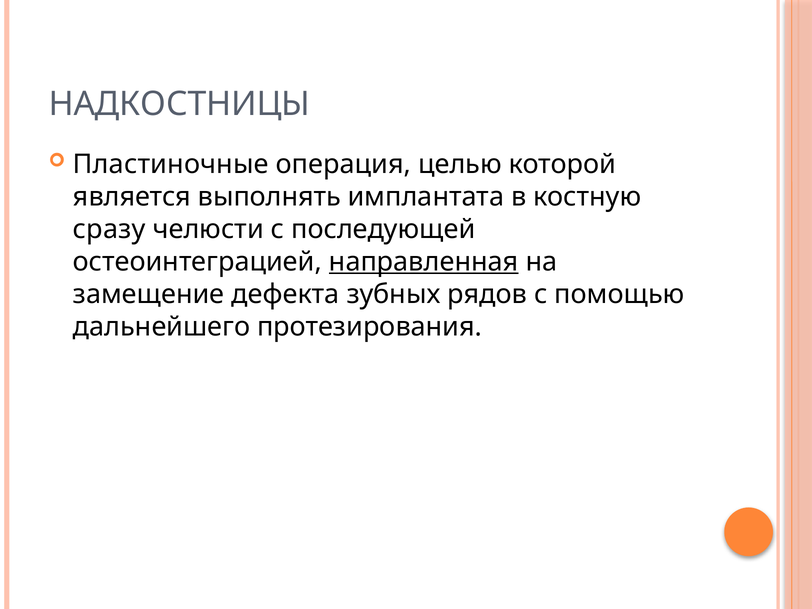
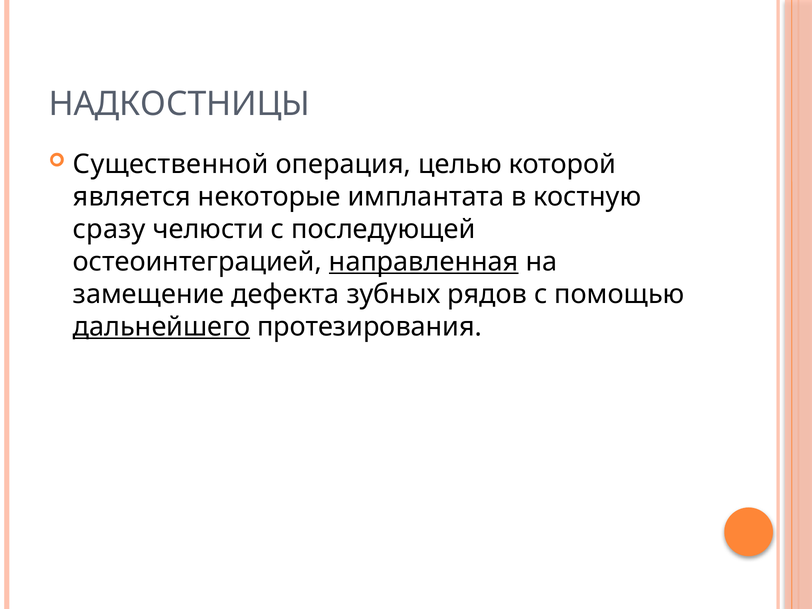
Пластиночные: Пластиночные -> Существенной
выполнять: выполнять -> некоторые
дальнейшего underline: none -> present
